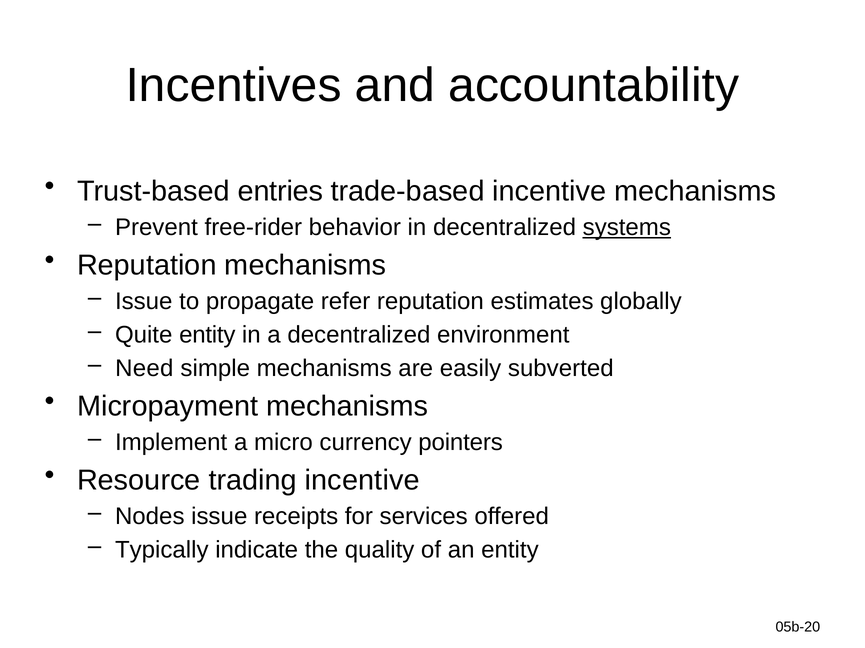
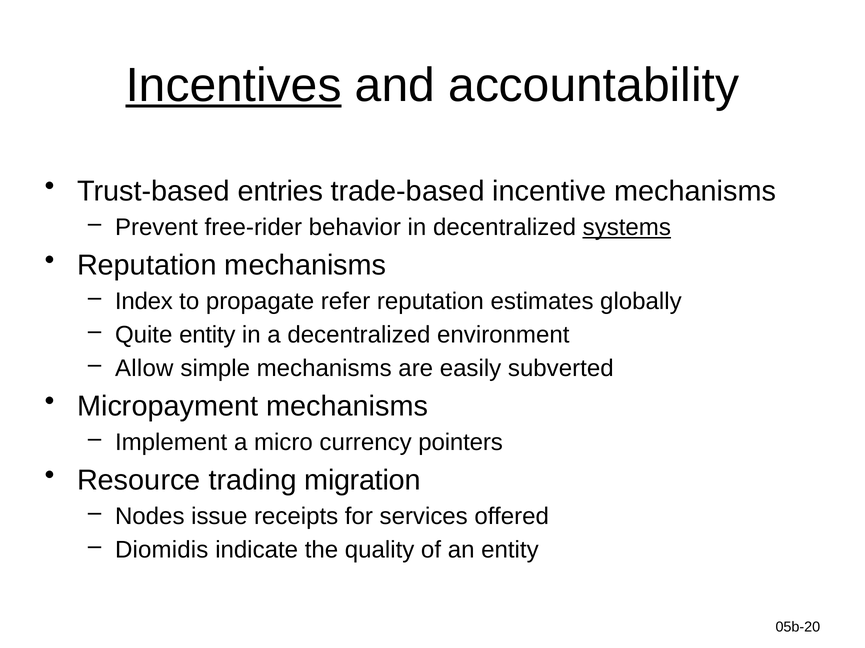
Incentives underline: none -> present
Issue at (144, 302): Issue -> Index
Need: Need -> Allow
trading incentive: incentive -> migration
Typically: Typically -> Diomidis
